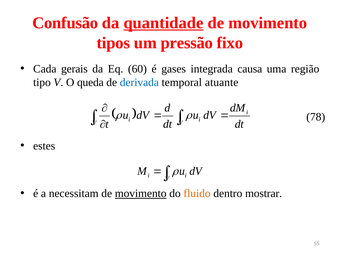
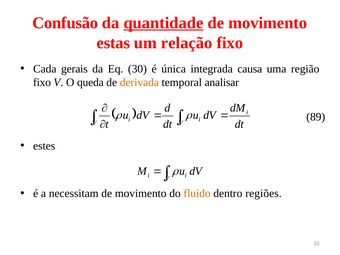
tipos: tipos -> estas
pressão: pressão -> relação
60: 60 -> 30
gases: gases -> única
tipo at (42, 82): tipo -> fixo
derivada colour: blue -> orange
atuante: atuante -> analisar
78: 78 -> 89
movimento at (141, 193) underline: present -> none
mostrar: mostrar -> regiões
